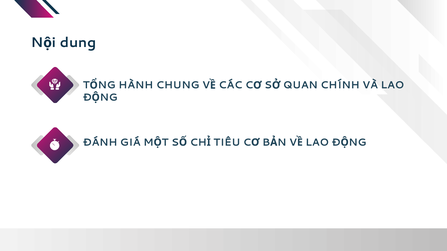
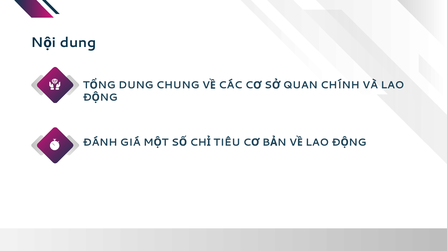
HÀNH at (136, 85): HÀNH -> DUNG
